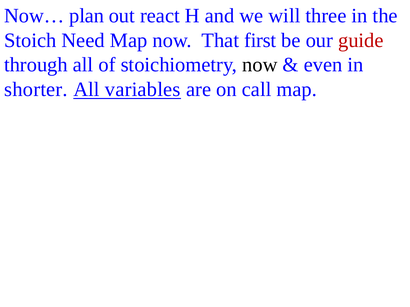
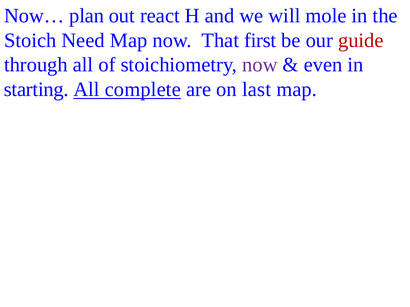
three: three -> mole
now at (260, 65) colour: black -> purple
shorter: shorter -> starting
variables: variables -> complete
call: call -> last
